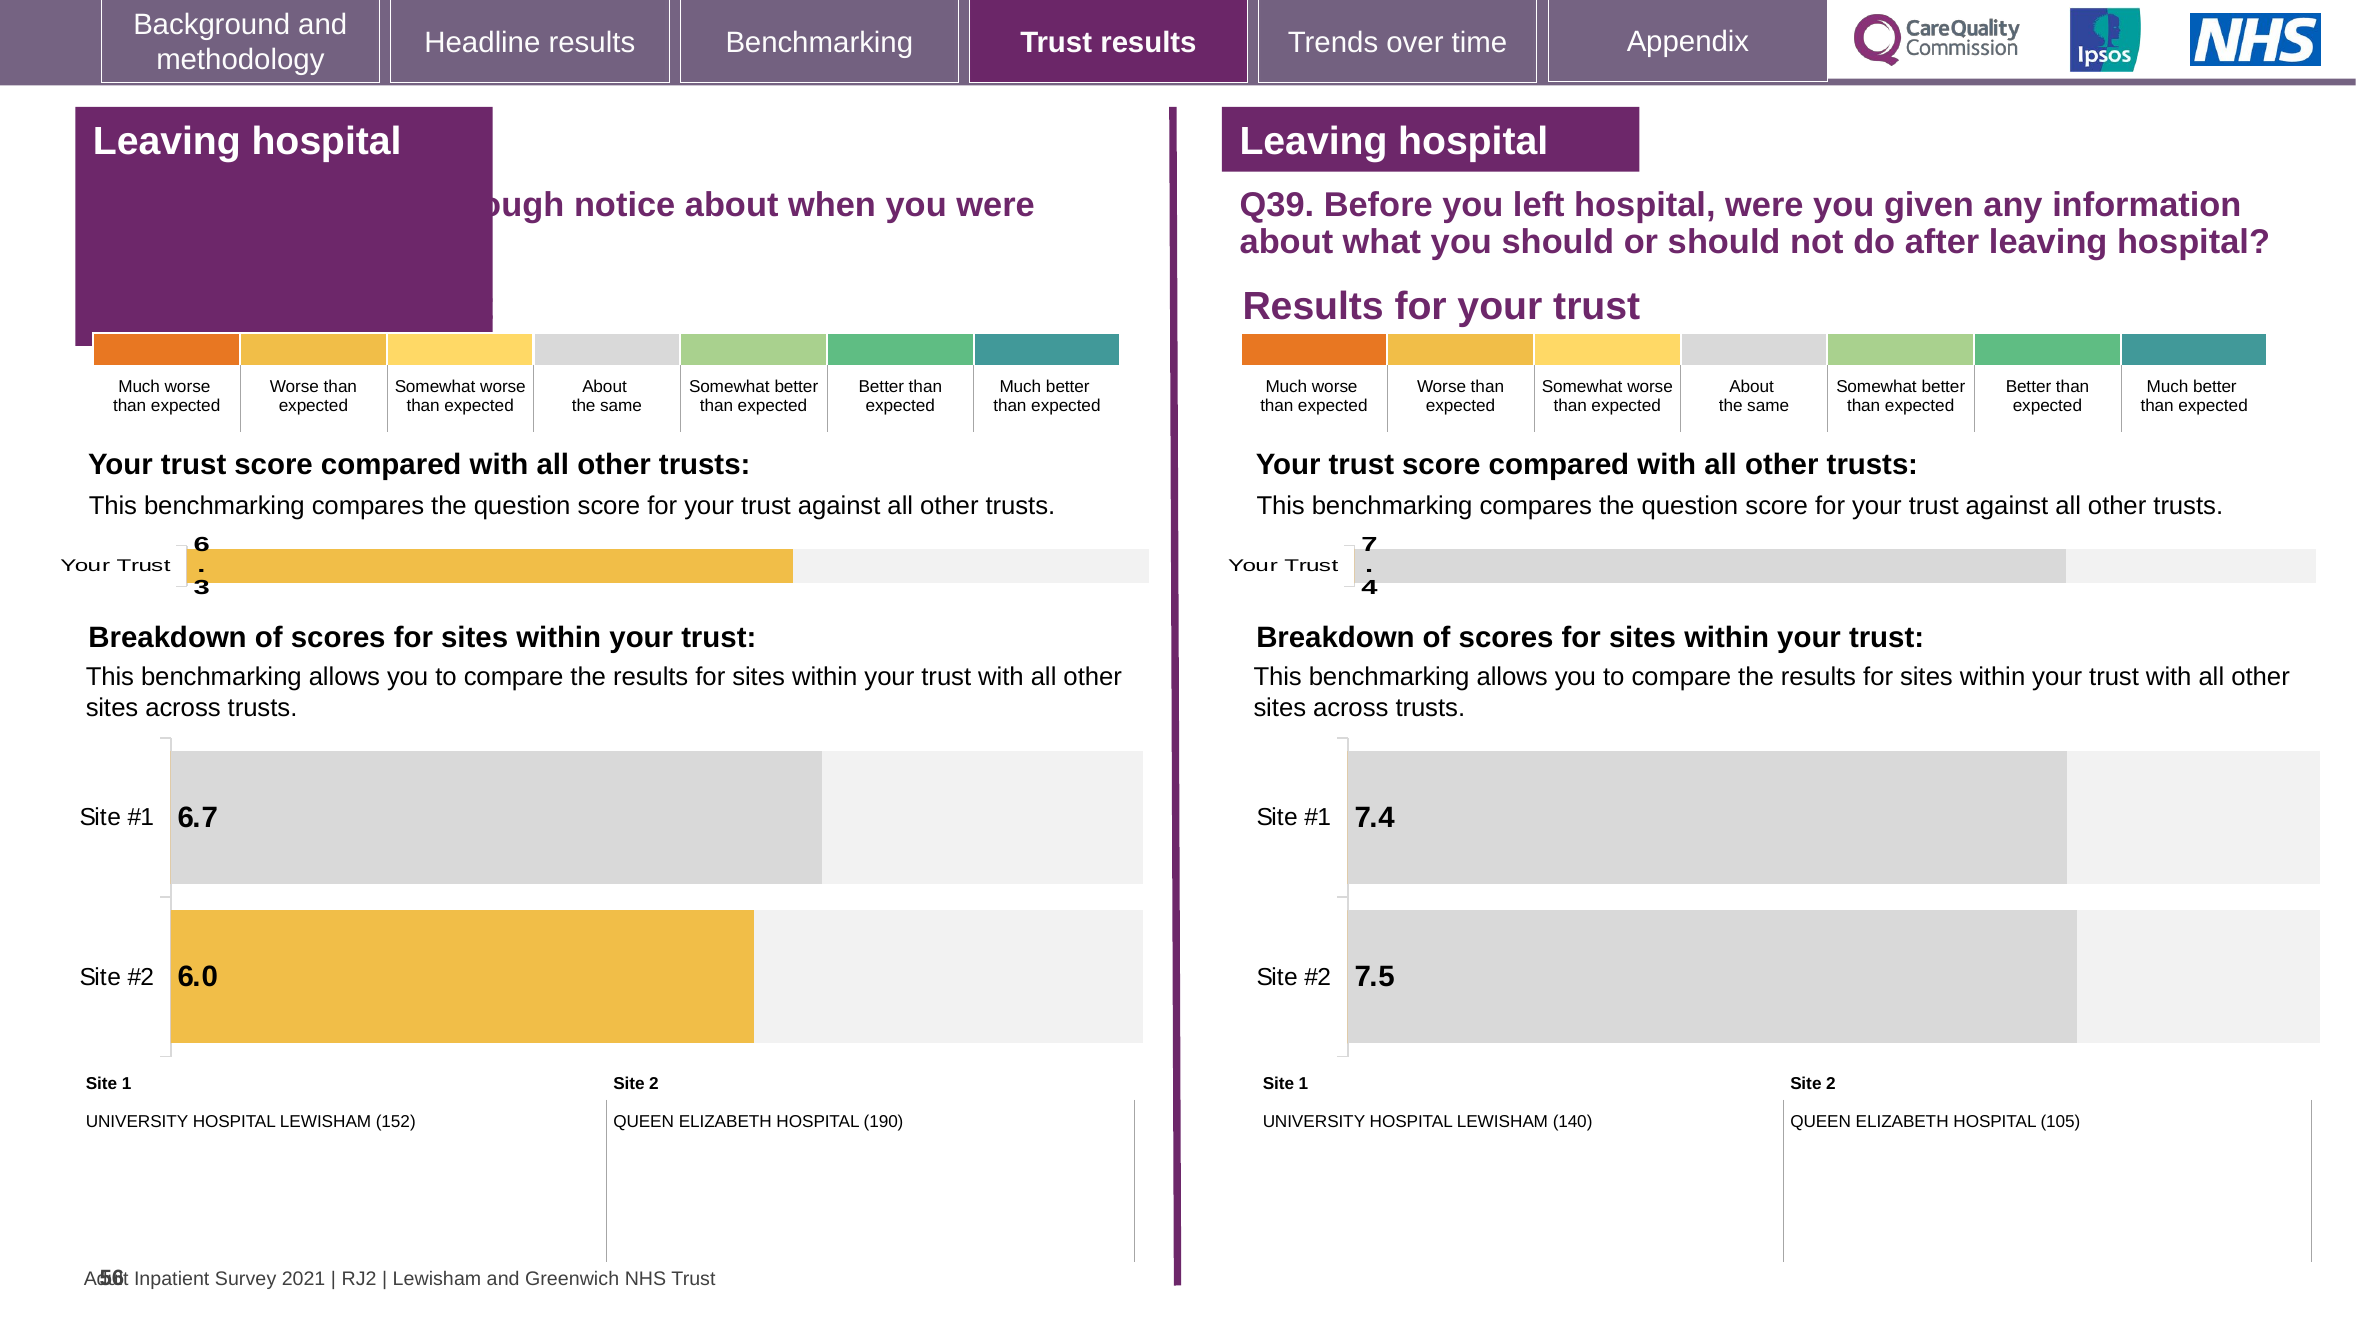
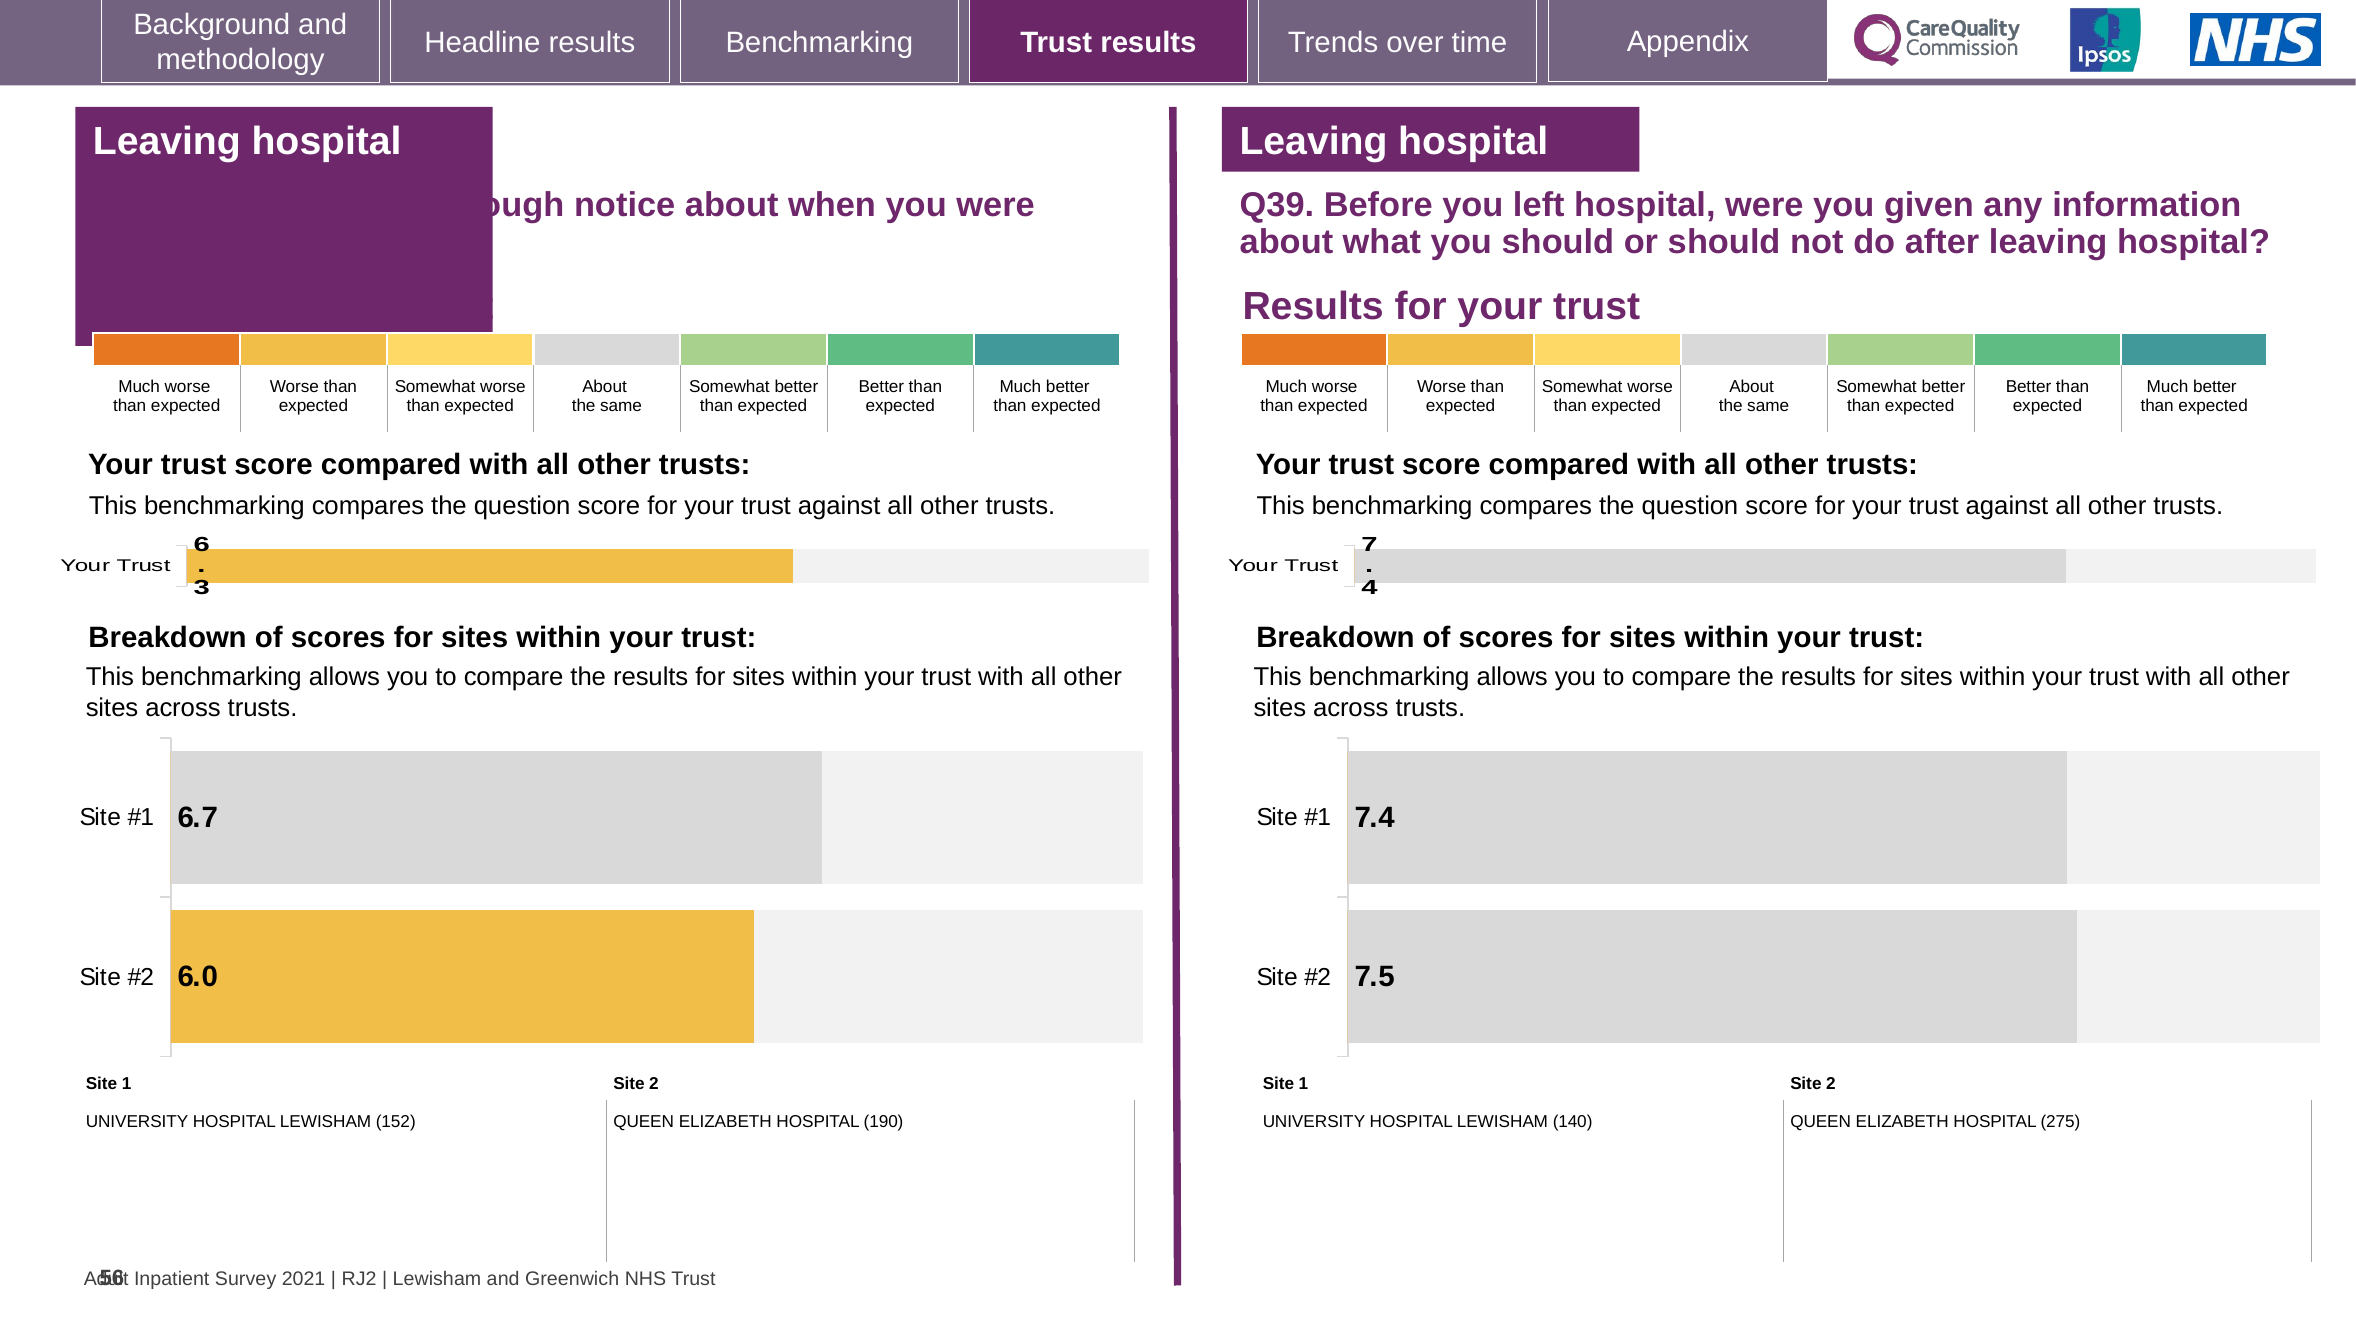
105: 105 -> 275
